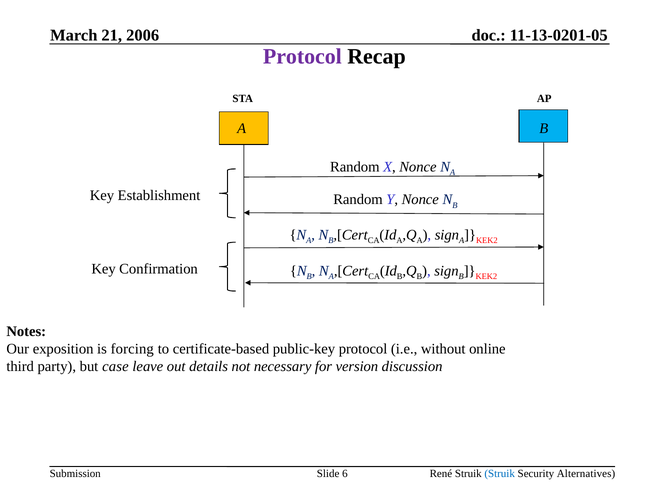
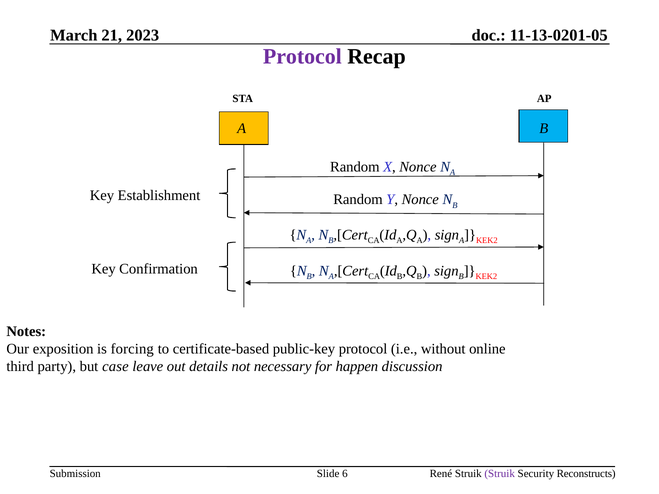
2006: 2006 -> 2023
version: version -> happen
Struik at (500, 474) colour: blue -> purple
Alternatives: Alternatives -> Reconstructs
